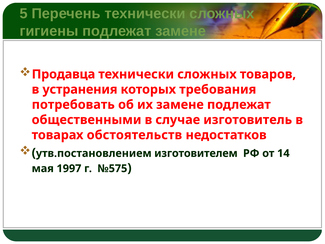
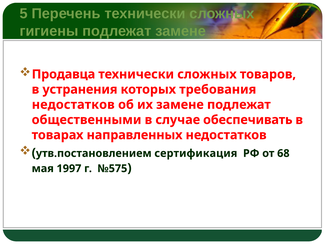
потребовать at (73, 105): потребовать -> недостатков
изготовитель: изготовитель -> обеспечивать
обстоятельств: обстоятельств -> направленных
изготовителем: изготовителем -> сертификация
14: 14 -> 68
